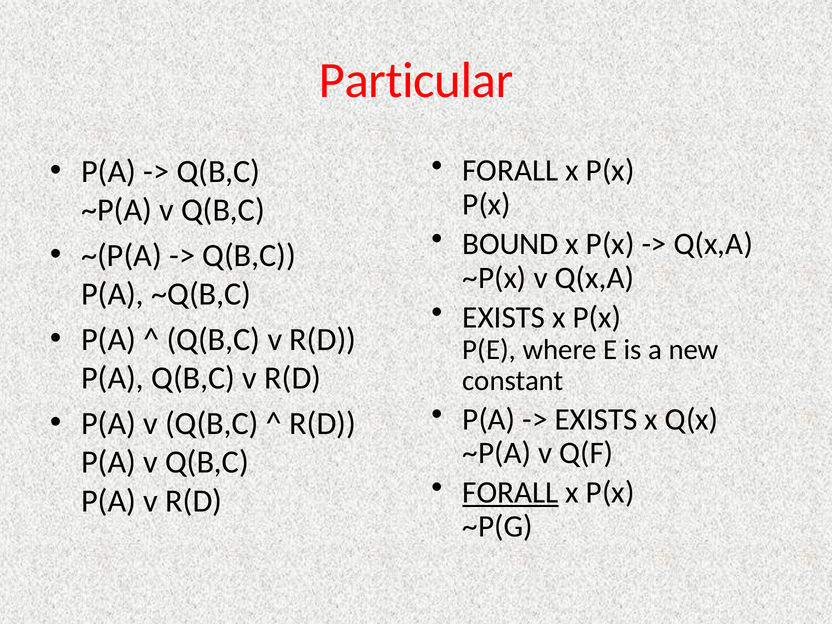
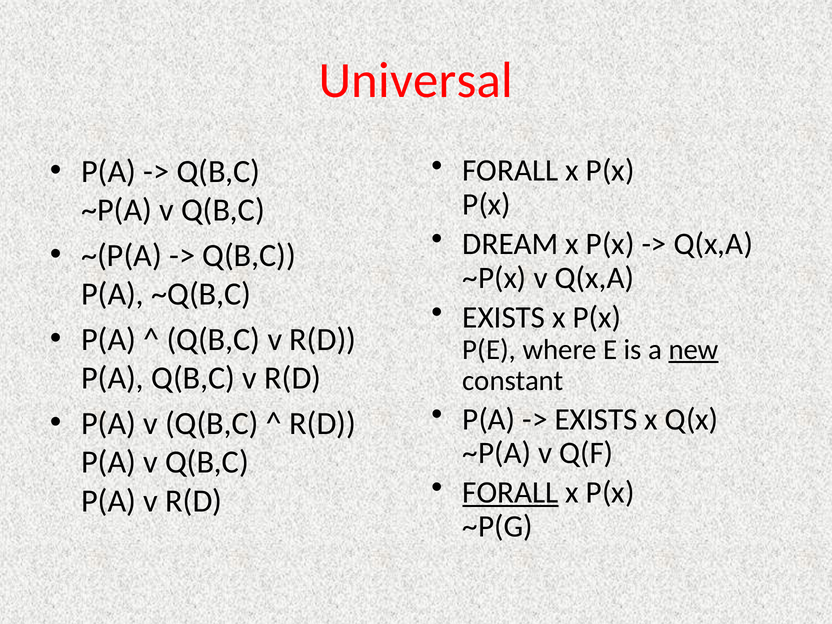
Particular: Particular -> Universal
BOUND: BOUND -> DREAM
new underline: none -> present
